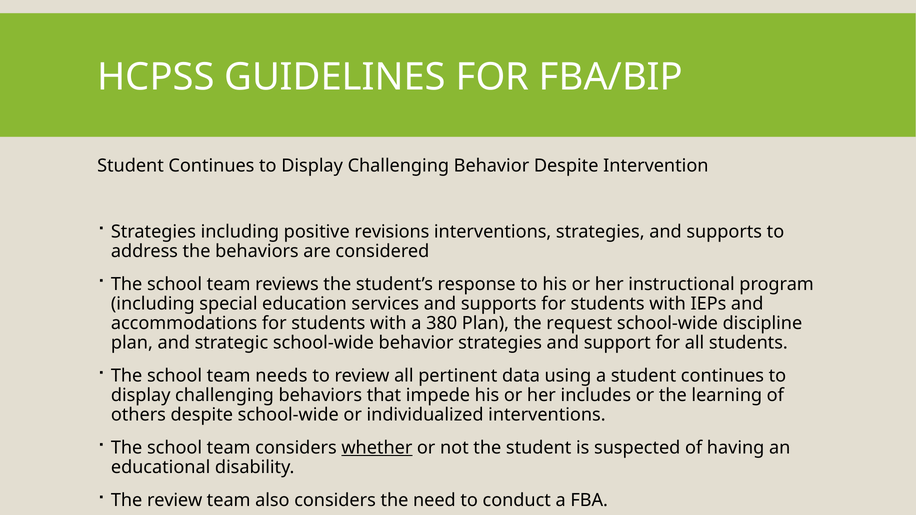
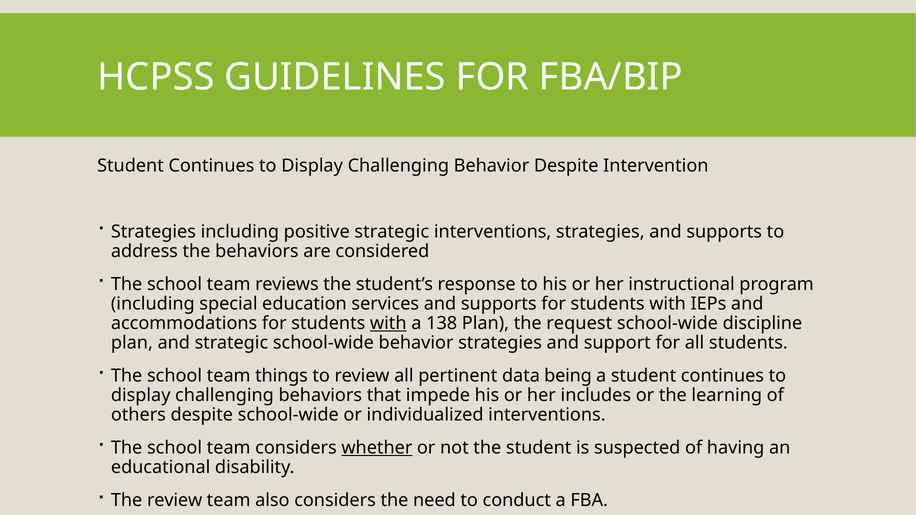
positive revisions: revisions -> strategic
with at (388, 323) underline: none -> present
380: 380 -> 138
needs: needs -> things
using: using -> being
